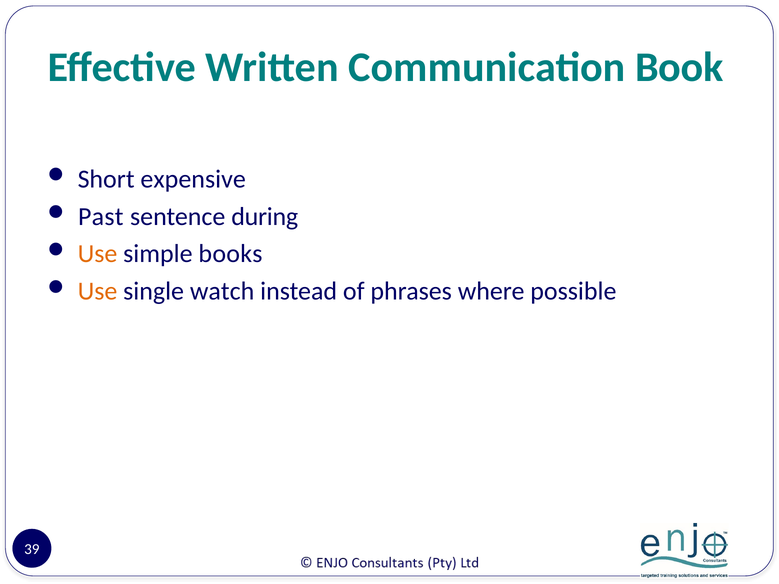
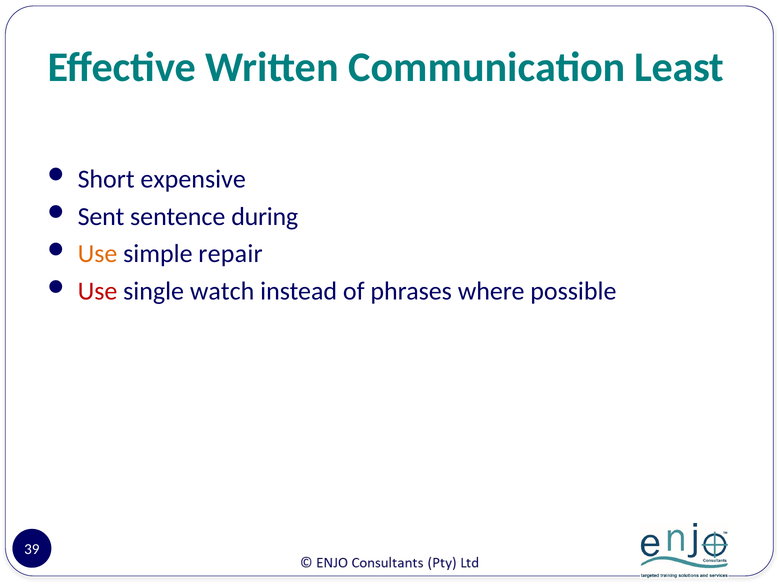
Book: Book -> Least
Past: Past -> Sent
books: books -> repair
Use at (97, 291) colour: orange -> red
